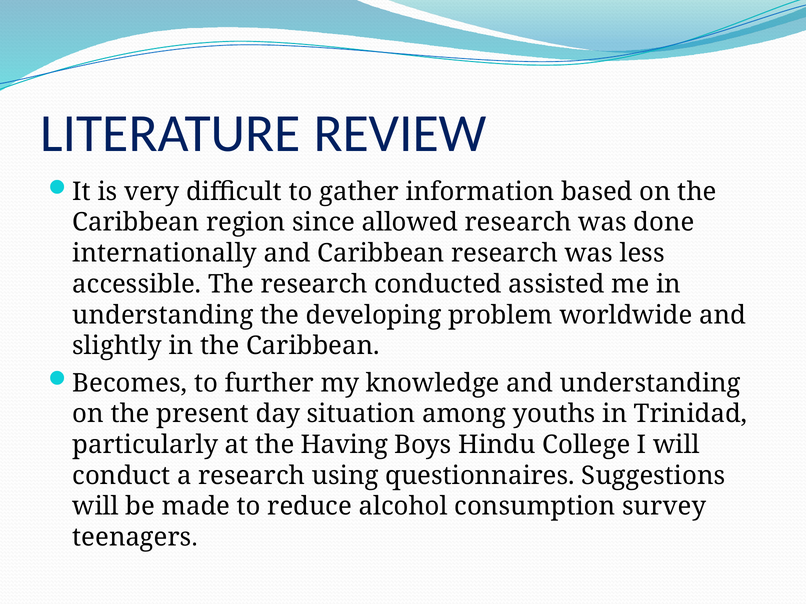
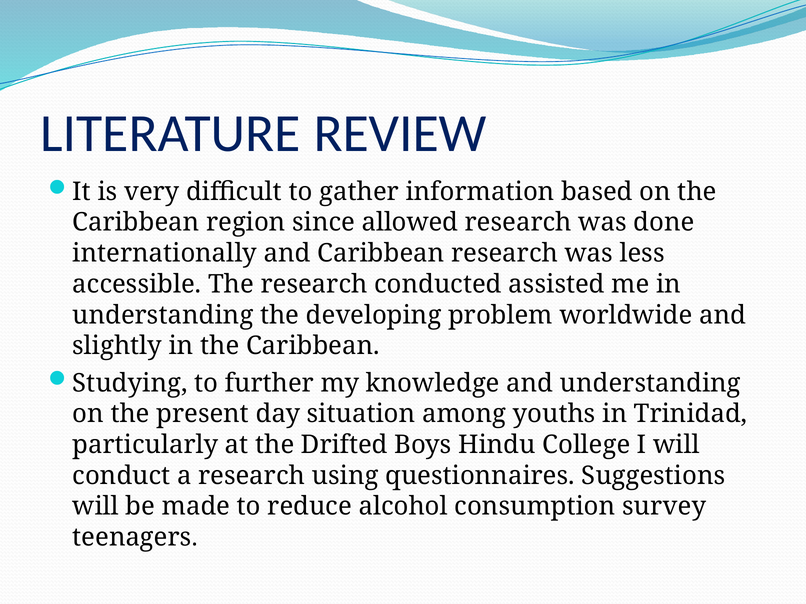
Becomes: Becomes -> Studying
Having: Having -> Drifted
